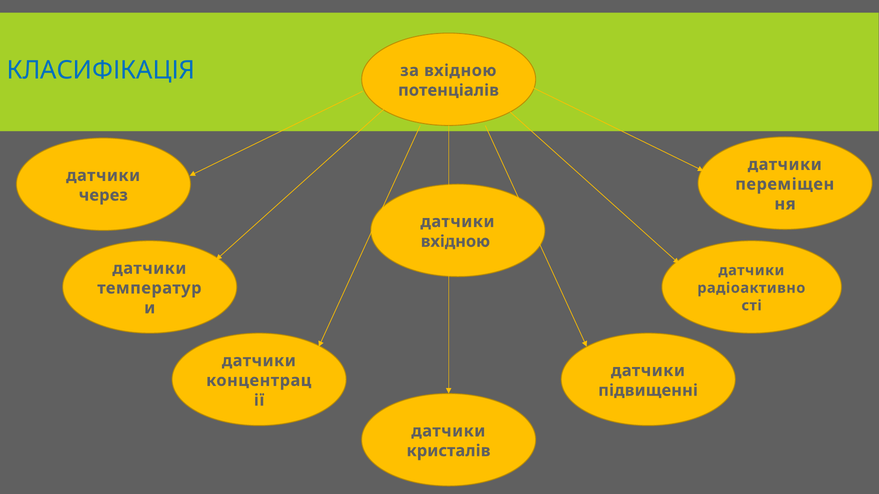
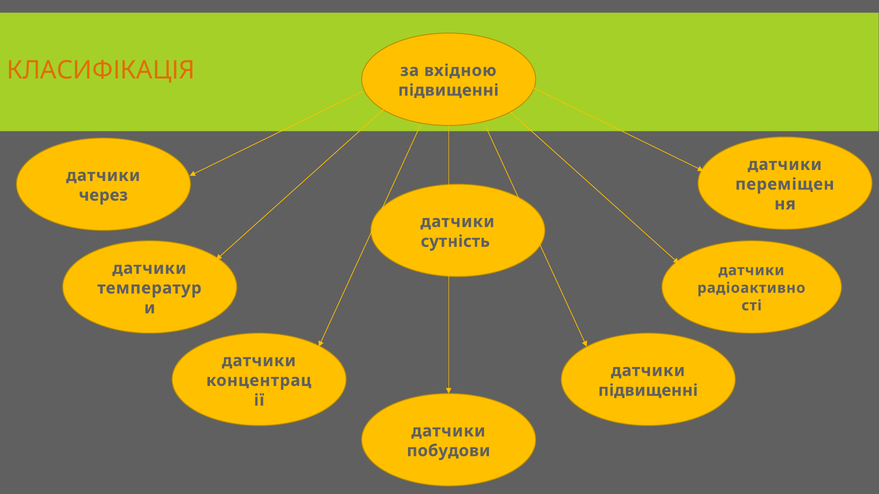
КЛАСИФІКАЦІЯ colour: blue -> orange
потенціалів at (449, 90): потенціалів -> підвищенні
вхідною at (455, 242): вхідною -> сутність
кристалів: кристалів -> побудови
